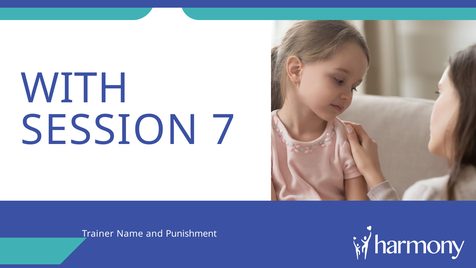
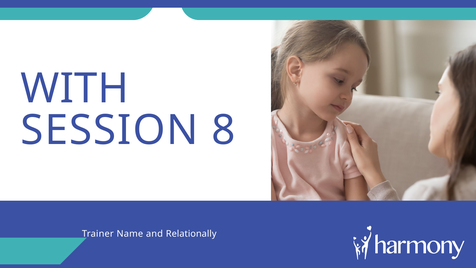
7: 7 -> 8
Punishment: Punishment -> Relationally
